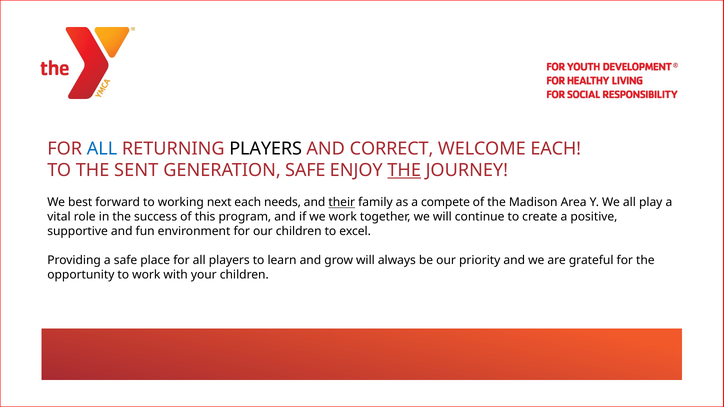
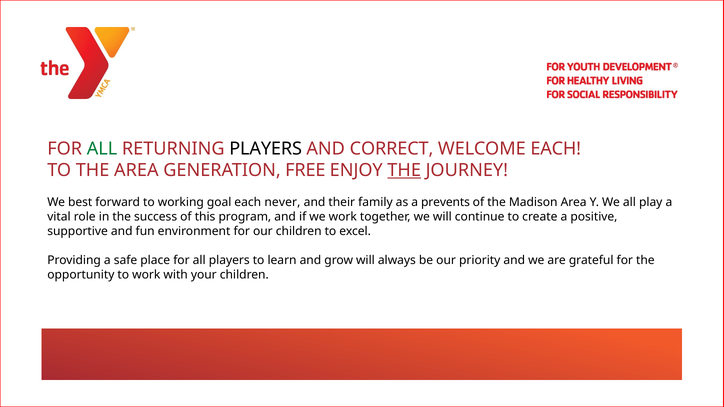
ALL at (102, 149) colour: blue -> green
THE SENT: SENT -> AREA
GENERATION SAFE: SAFE -> FREE
next: next -> goal
needs: needs -> never
their underline: present -> none
compete: compete -> prevents
